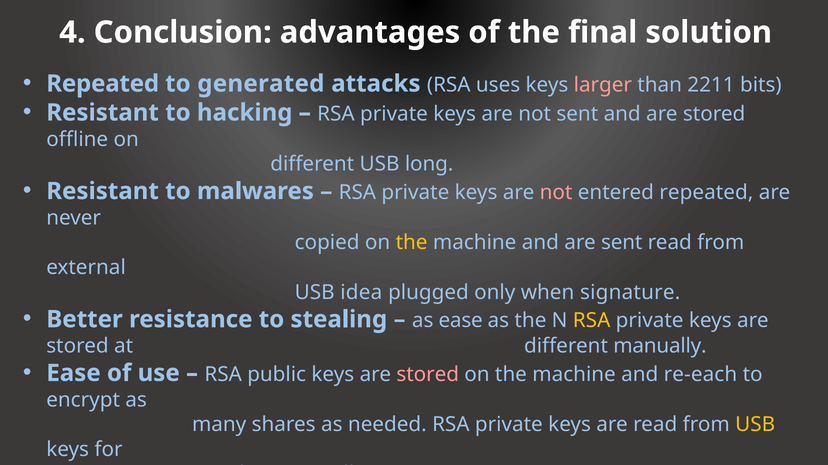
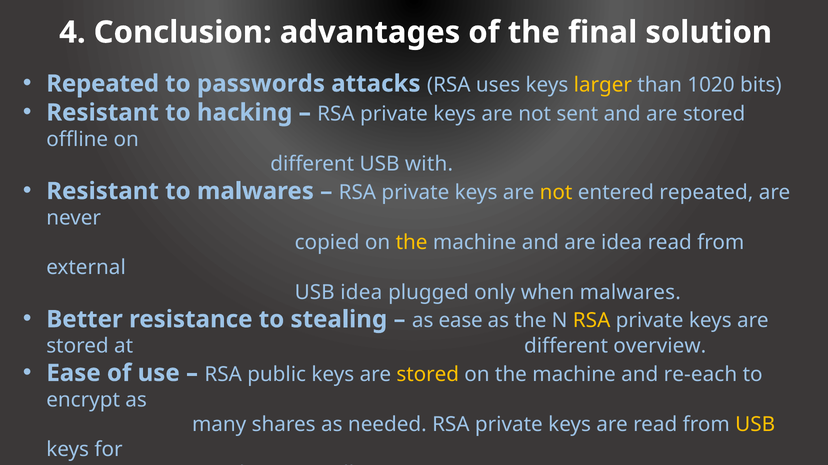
generated: generated -> passwords
larger colour: pink -> yellow
2211: 2211 -> 1020
long: long -> with
not at (556, 193) colour: pink -> yellow
are sent: sent -> idea
when signature: signature -> malwares
manually: manually -> overview
stored at (428, 375) colour: pink -> yellow
